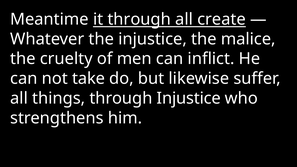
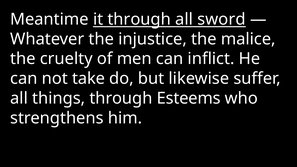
create: create -> sword
through Injustice: Injustice -> Esteems
